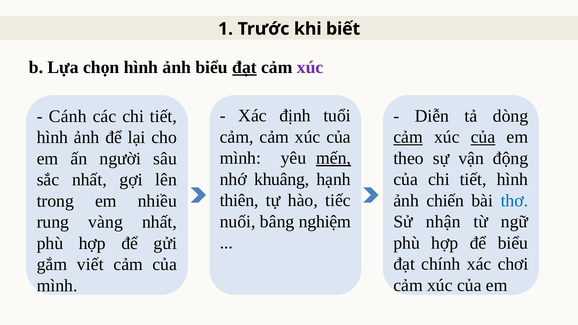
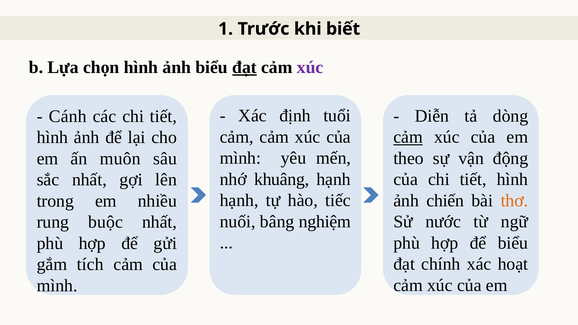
của at (483, 137) underline: present -> none
mến underline: present -> none
người: người -> muôn
thiên at (239, 201): thiên -> hạnh
thơ colour: blue -> orange
nhận: nhận -> nước
vàng: vàng -> buộc
chơi: chơi -> hoạt
viết: viết -> tích
